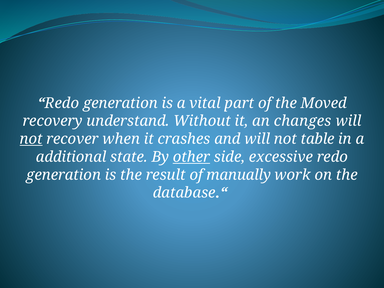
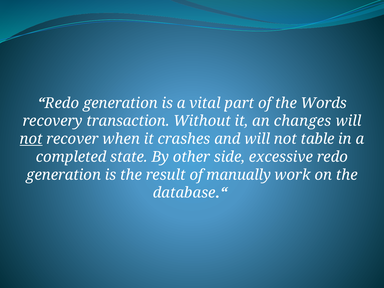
Moved: Moved -> Words
understand: understand -> transaction
additional: additional -> completed
other underline: present -> none
